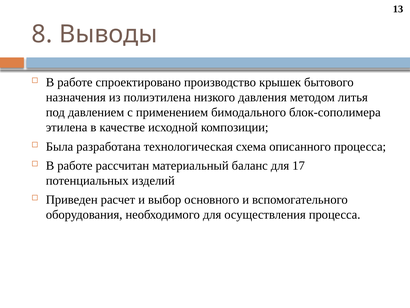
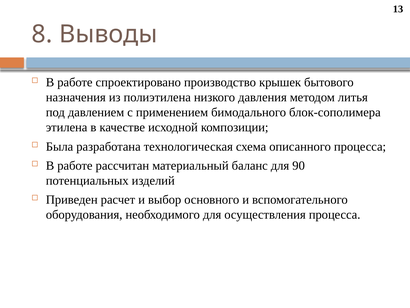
17: 17 -> 90
